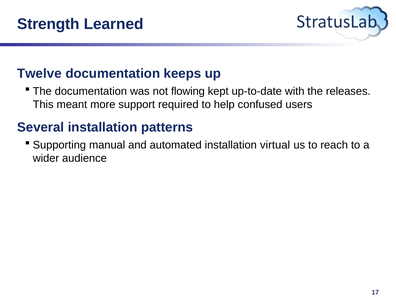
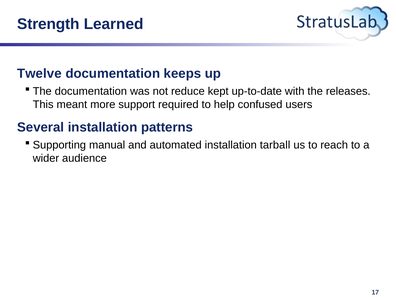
flowing: flowing -> reduce
virtual: virtual -> tarball
